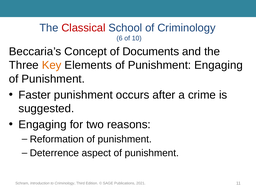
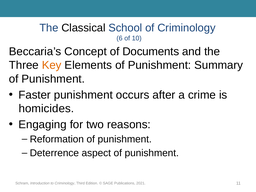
Classical colour: red -> black
Punishment Engaging: Engaging -> Summary
suggested: suggested -> homicides
